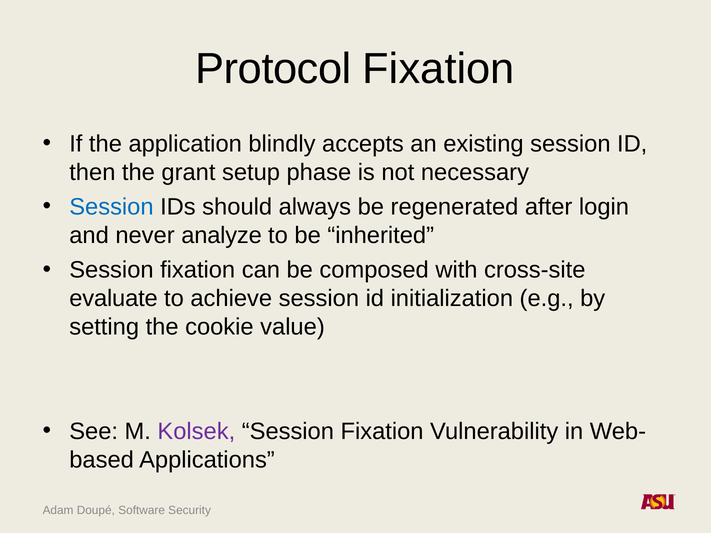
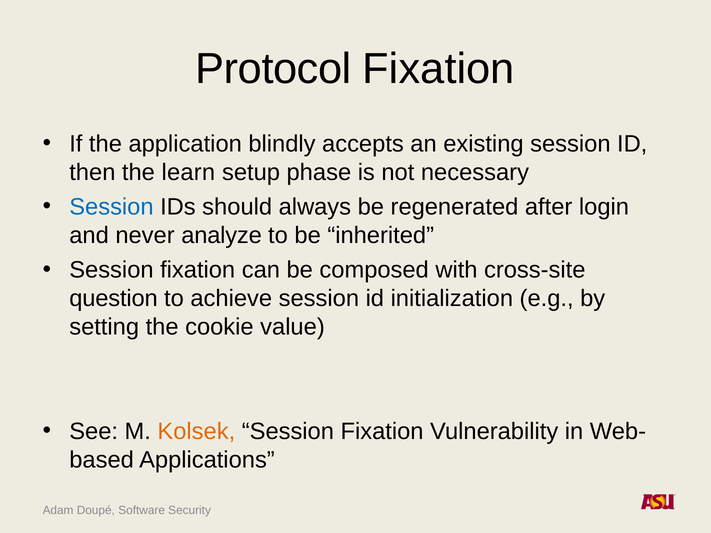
grant: grant -> learn
evaluate: evaluate -> question
Kolsek colour: purple -> orange
